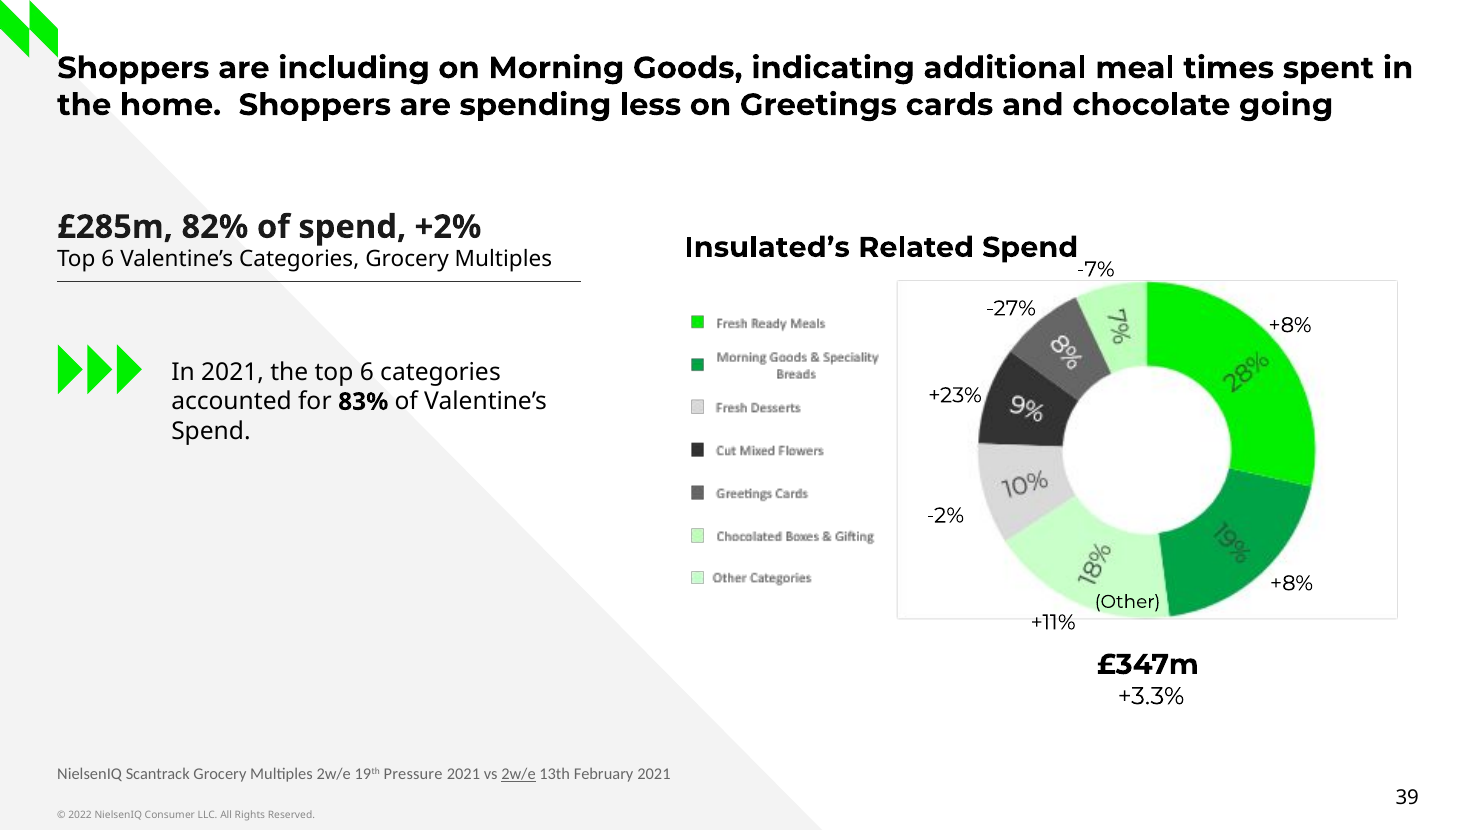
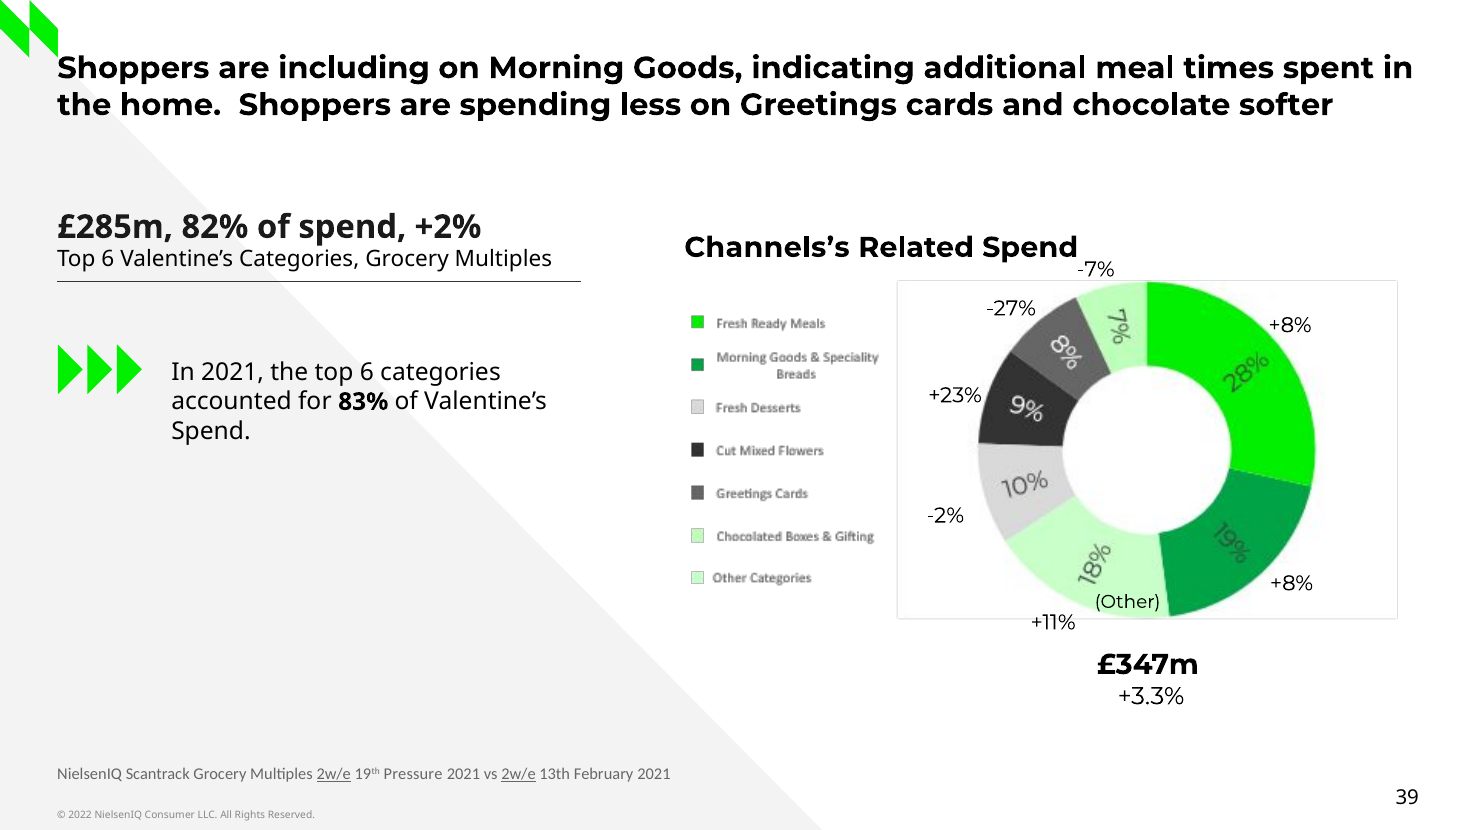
going: going -> softer
Insulated’s: Insulated’s -> Channels’s
2w/e at (334, 775) underline: none -> present
